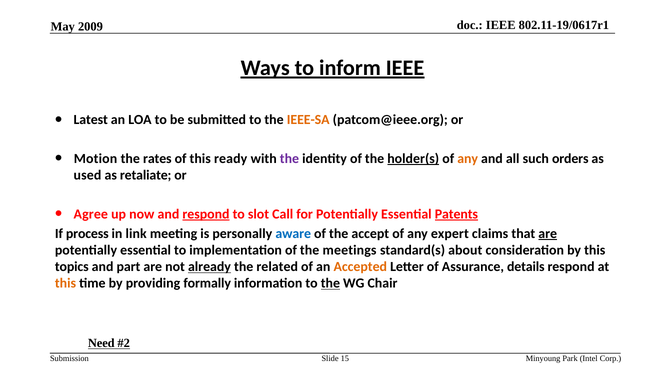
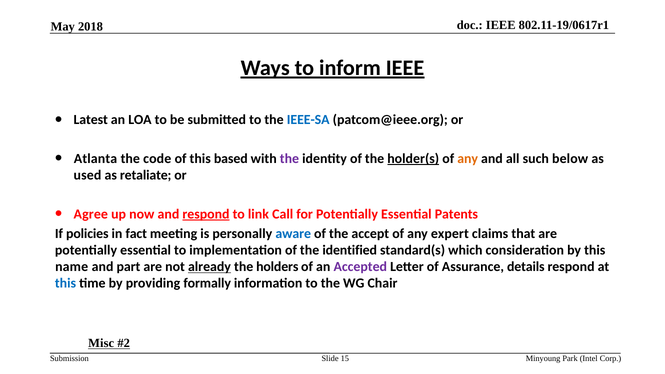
2009: 2009 -> 2018
IEEE-SA colour: orange -> blue
Motion: Motion -> Atlanta
rates: rates -> code
ready: ready -> based
orders: orders -> below
slot: slot -> link
Patents underline: present -> none
process: process -> policies
link: link -> fact
are at (548, 233) underline: present -> none
meetings: meetings -> identified
about: about -> which
topics: topics -> name
related: related -> holders
Accepted colour: orange -> purple
this at (65, 283) colour: orange -> blue
the at (330, 283) underline: present -> none
Need: Need -> Misc
